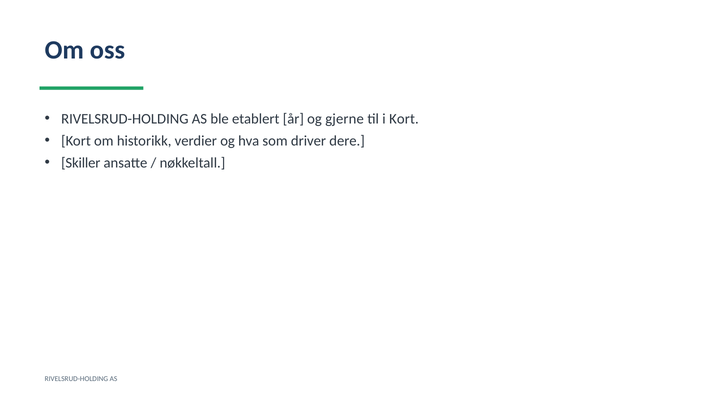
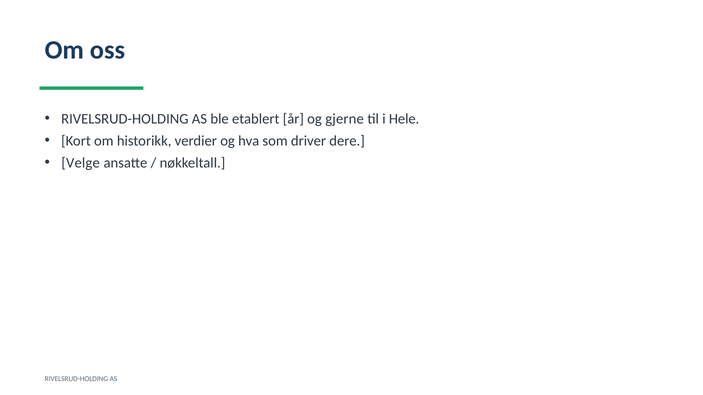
i Kort: Kort -> Hele
Skiller: Skiller -> Velge
